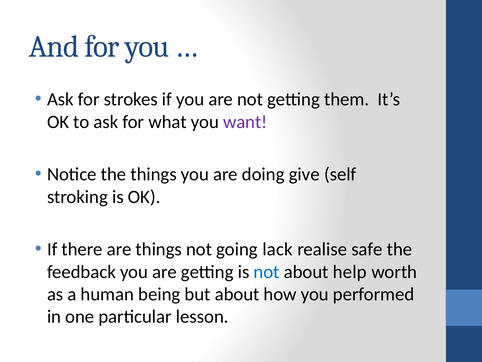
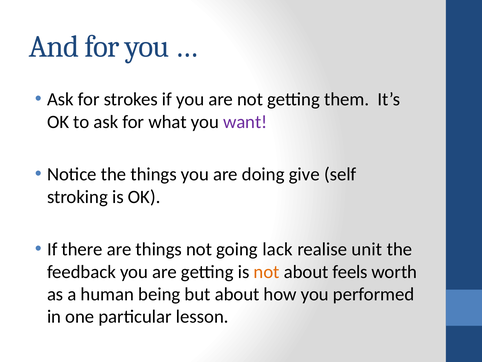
safe: safe -> unit
not at (267, 271) colour: blue -> orange
help: help -> feels
